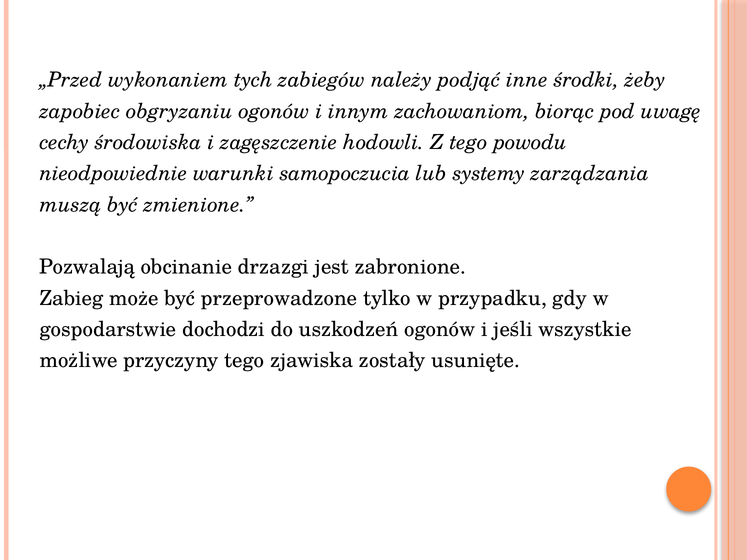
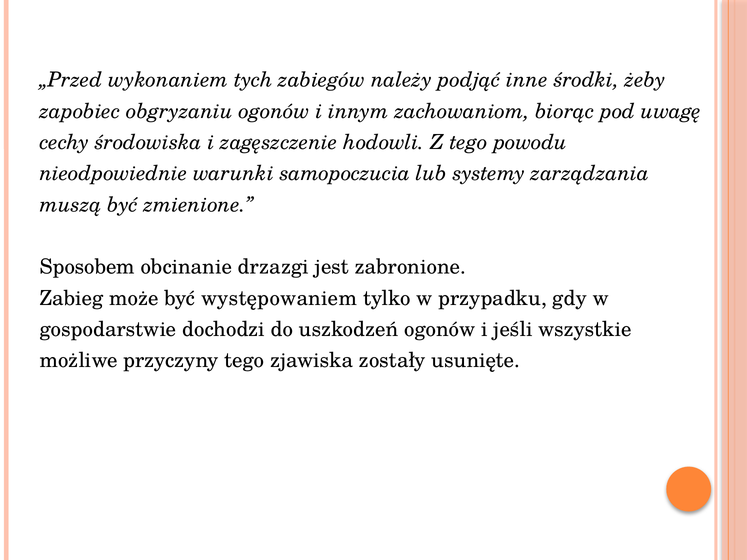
Pozwalają: Pozwalają -> Sposobem
przeprowadzone: przeprowadzone -> występowaniem
